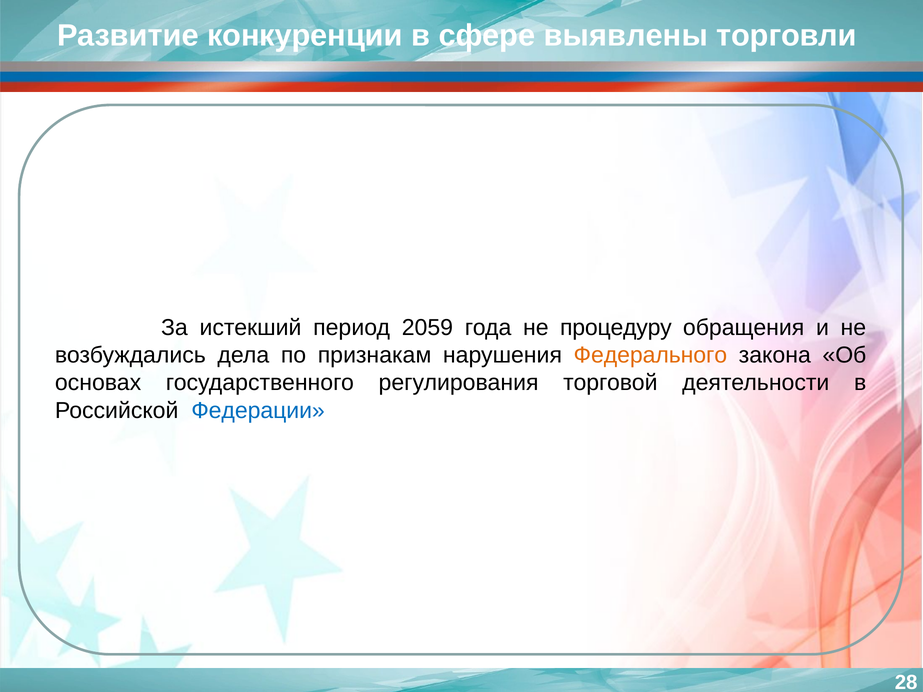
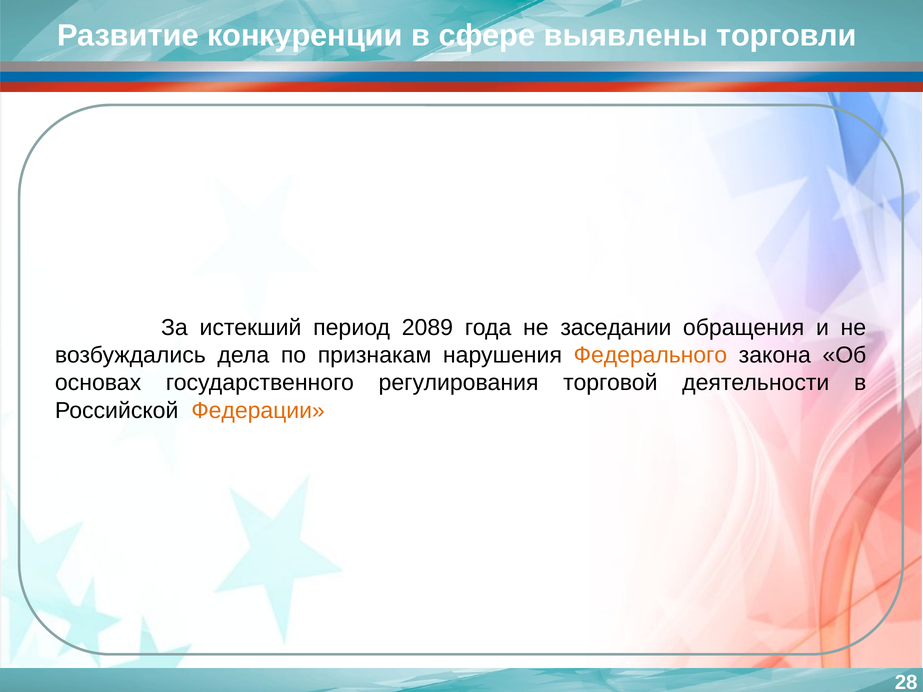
2059: 2059 -> 2089
процедуру: процедуру -> заседании
Федерации colour: blue -> orange
